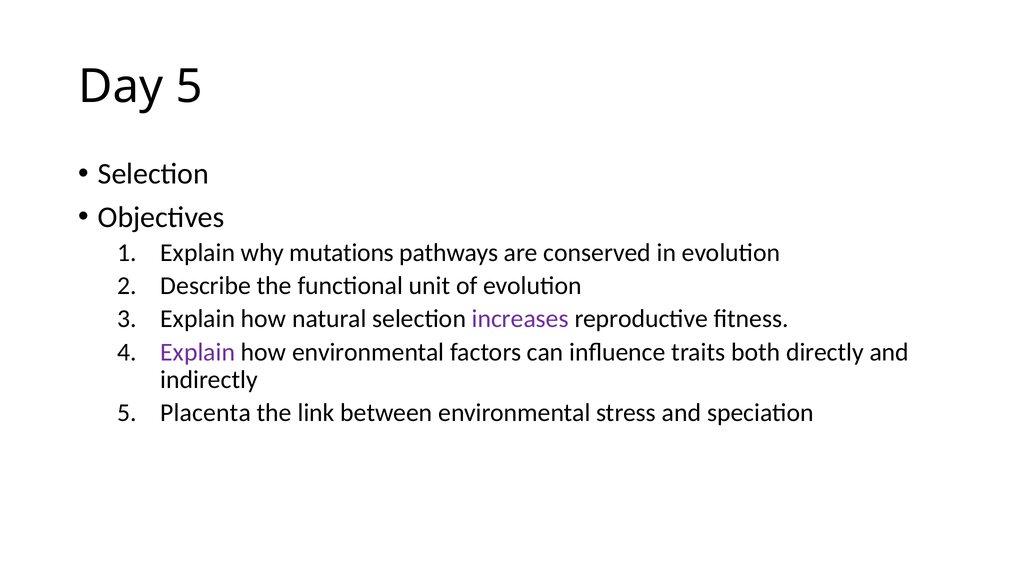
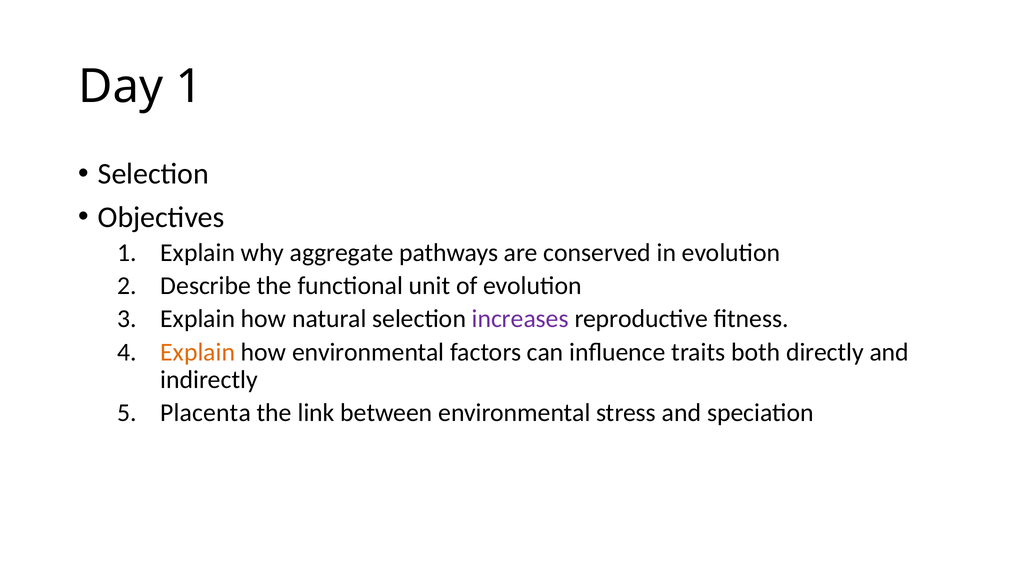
Day 5: 5 -> 1
mutations: mutations -> aggregate
Explain at (198, 352) colour: purple -> orange
